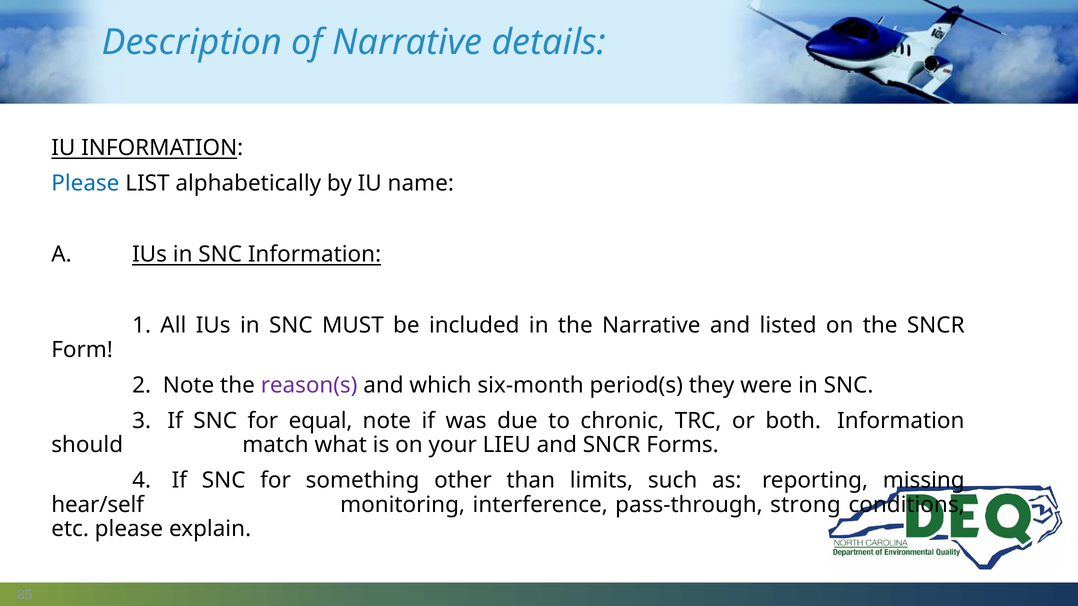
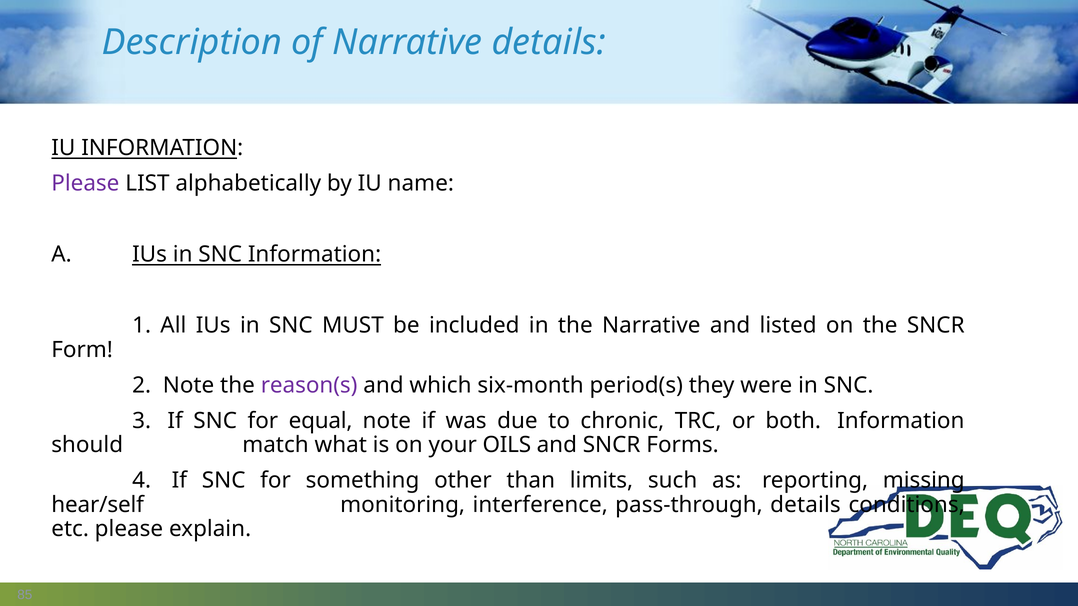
Please at (85, 184) colour: blue -> purple
LIEU: LIEU -> OILS
pass-through strong: strong -> details
